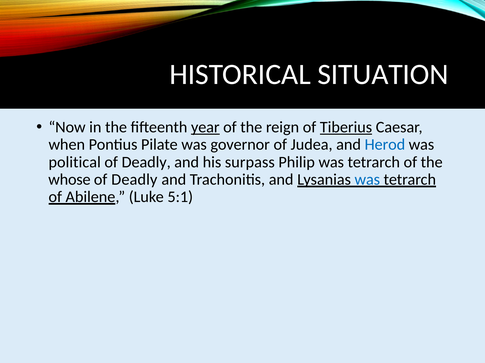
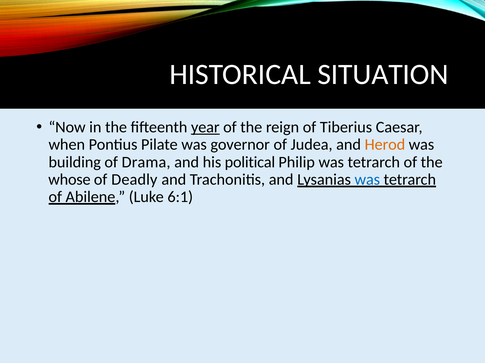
Tiberius underline: present -> none
Herod colour: blue -> orange
political: political -> building
Deadly at (146, 162): Deadly -> Drama
surpass: surpass -> political
5:1: 5:1 -> 6:1
